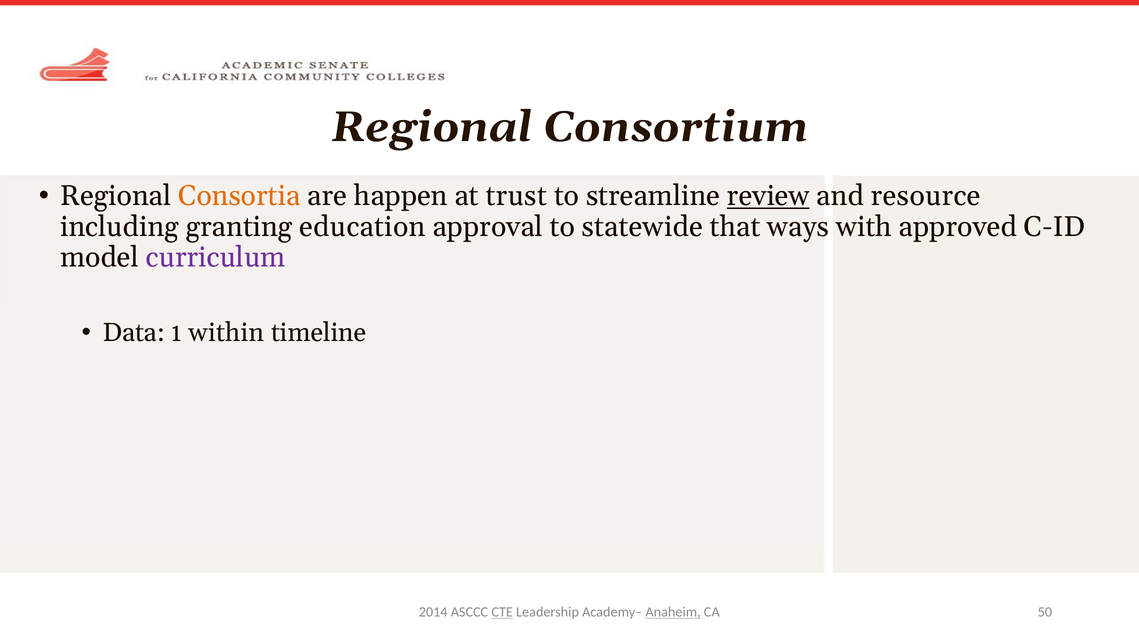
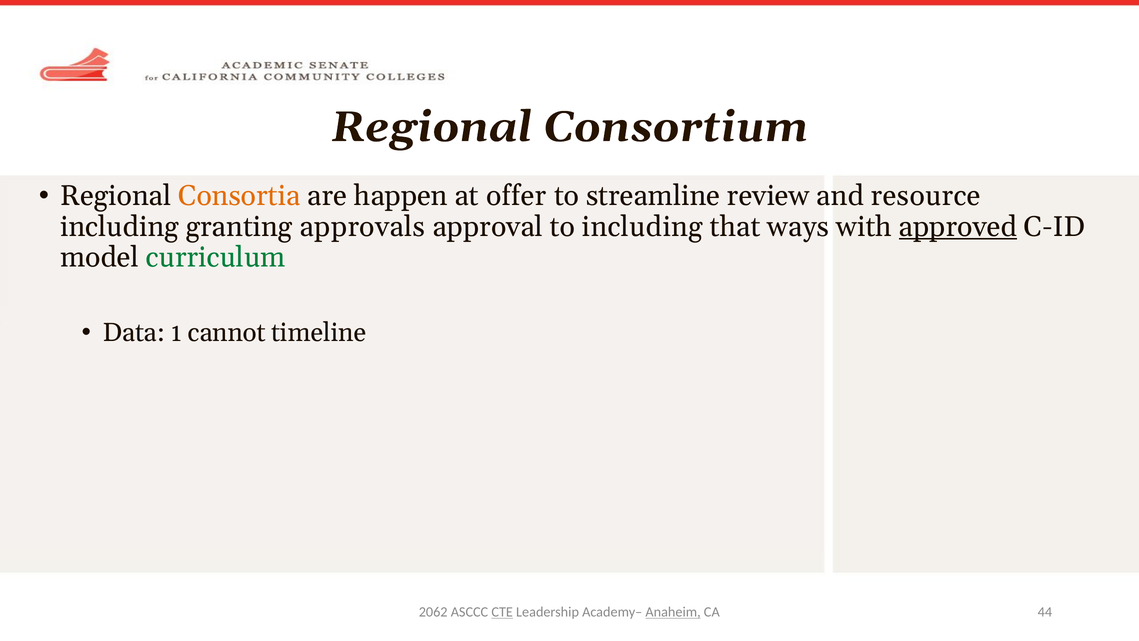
trust: trust -> offer
review underline: present -> none
education: education -> approvals
to statewide: statewide -> including
approved underline: none -> present
curriculum colour: purple -> green
within: within -> cannot
2014: 2014 -> 2062
50: 50 -> 44
